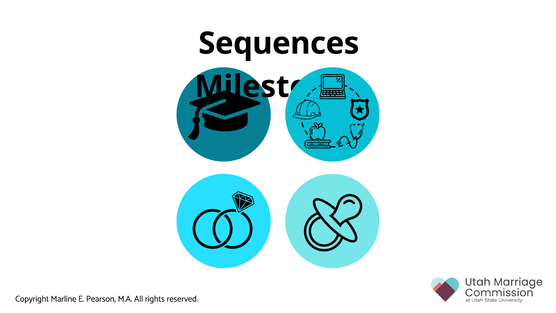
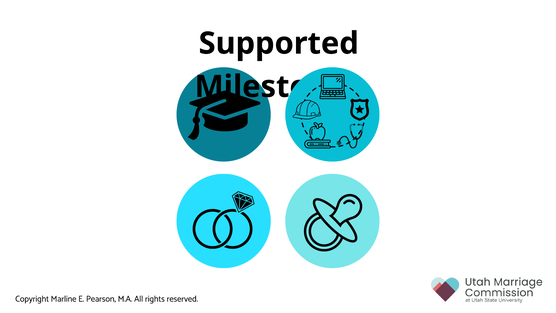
Sequences: Sequences -> Supported
